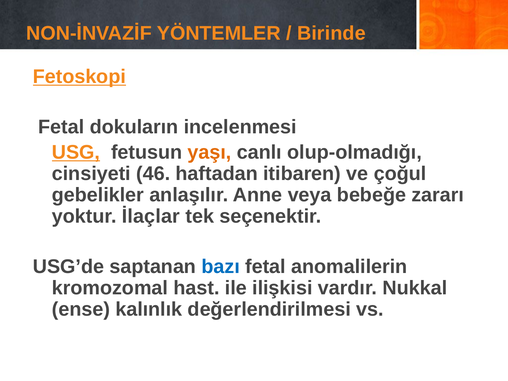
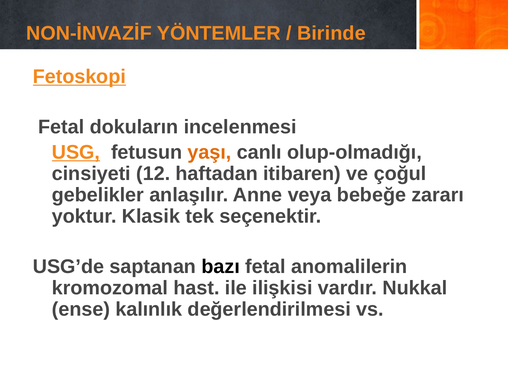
46: 46 -> 12
İlaçlar: İlaçlar -> Klasik
bazı colour: blue -> black
